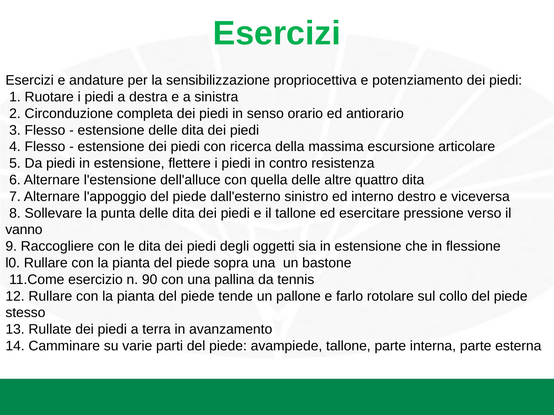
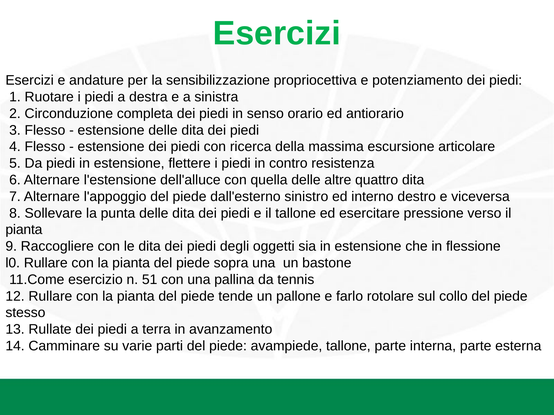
vanno at (24, 230): vanno -> pianta
90: 90 -> 51
